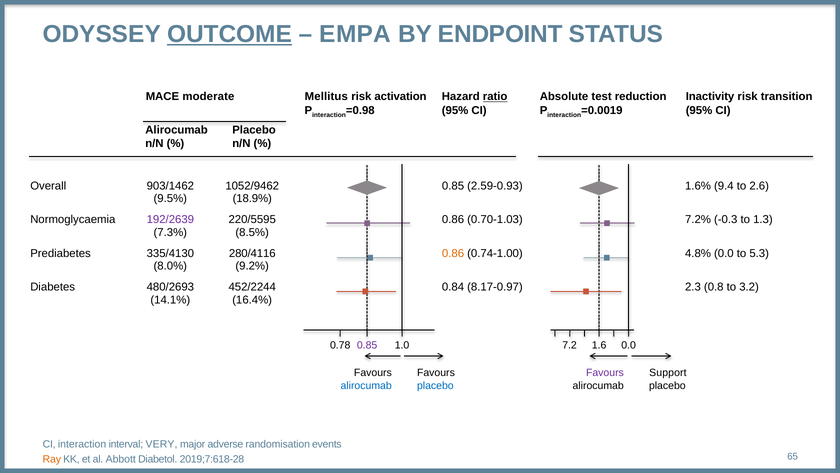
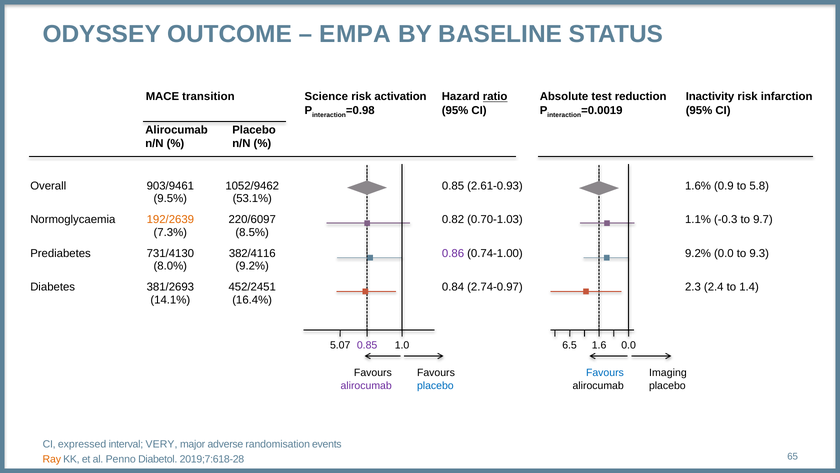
OUTCOME underline: present -> none
ENDPOINT: ENDPOINT -> BASELINE
transition: transition -> infarction
moderate: moderate -> transition
Mellitus: Mellitus -> Science
903/1462: 903/1462 -> 903/9461
2.59-0.93: 2.59-0.93 -> 2.61-0.93
9.4: 9.4 -> 0.9
2.6: 2.6 -> 5.8
18.9%: 18.9% -> 53.1%
192/2639 colour: purple -> orange
220/5595: 220/5595 -> 220/6097
0.86 at (453, 219): 0.86 -> 0.82
7.2%: 7.2% -> 1.1%
1.3: 1.3 -> 9.7
335/4130: 335/4130 -> 731/4130
280/4116: 280/4116 -> 382/4116
0.86 at (453, 253) colour: orange -> purple
0.74-1.00 4.8%: 4.8% -> 9.2%
5.3: 5.3 -> 9.3
480/2693: 480/2693 -> 381/2693
452/2244: 452/2244 -> 452/2451
8.17-0.97: 8.17-0.97 -> 2.74-0.97
0.8: 0.8 -> 2.4
3.2: 3.2 -> 1.4
0.78: 0.78 -> 5.07
7.2: 7.2 -> 6.5
Favours at (605, 373) colour: purple -> blue
Support: Support -> Imaging
alirocumab at (366, 385) colour: blue -> purple
CI interaction: interaction -> expressed
Abbott: Abbott -> Penno
